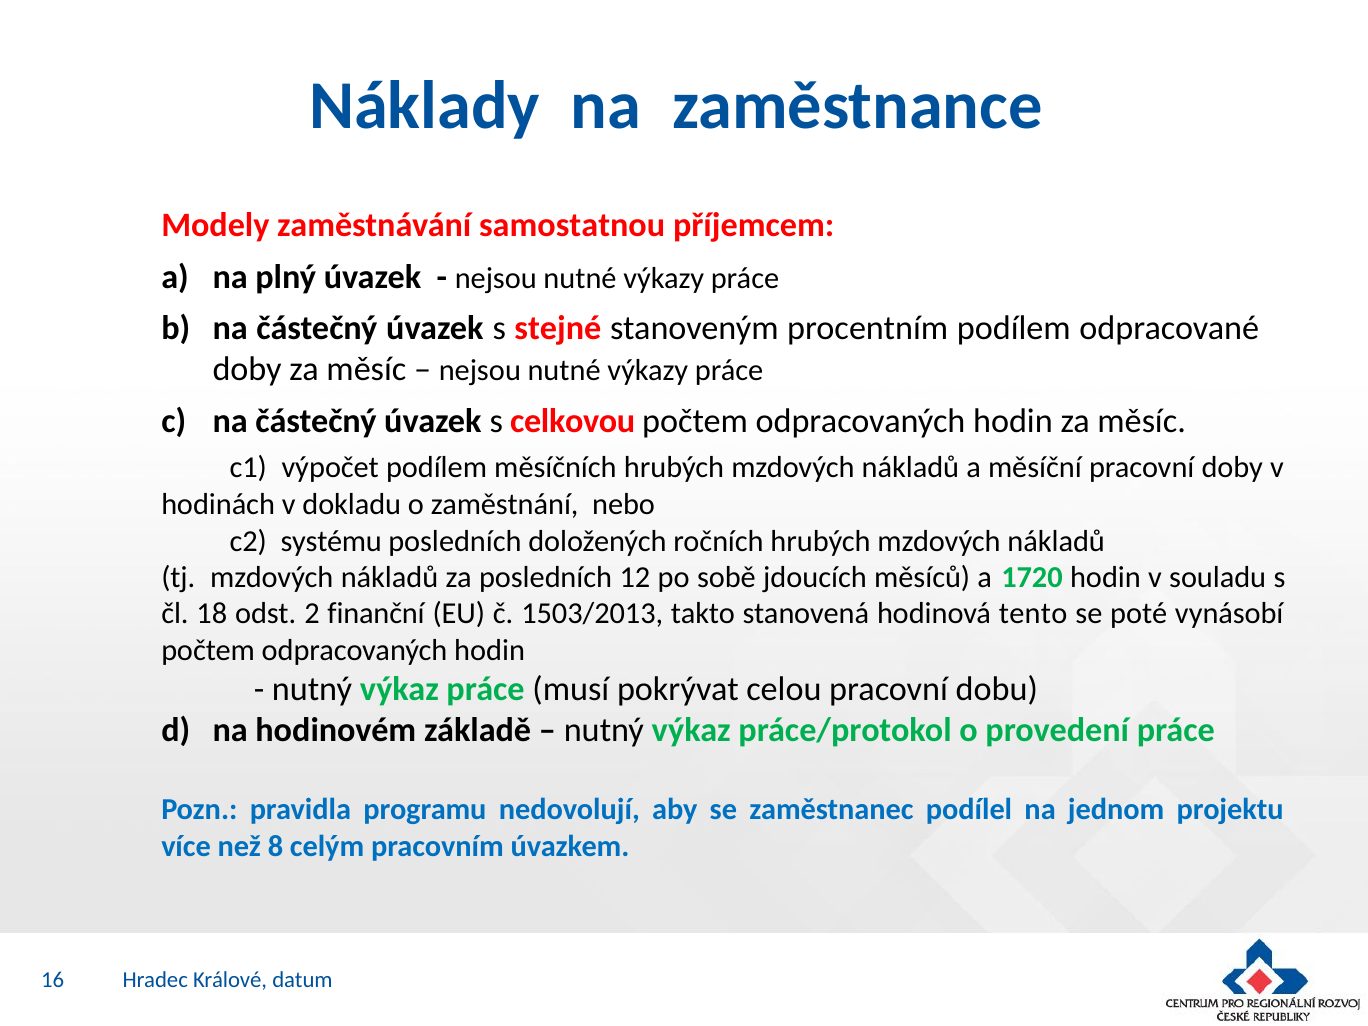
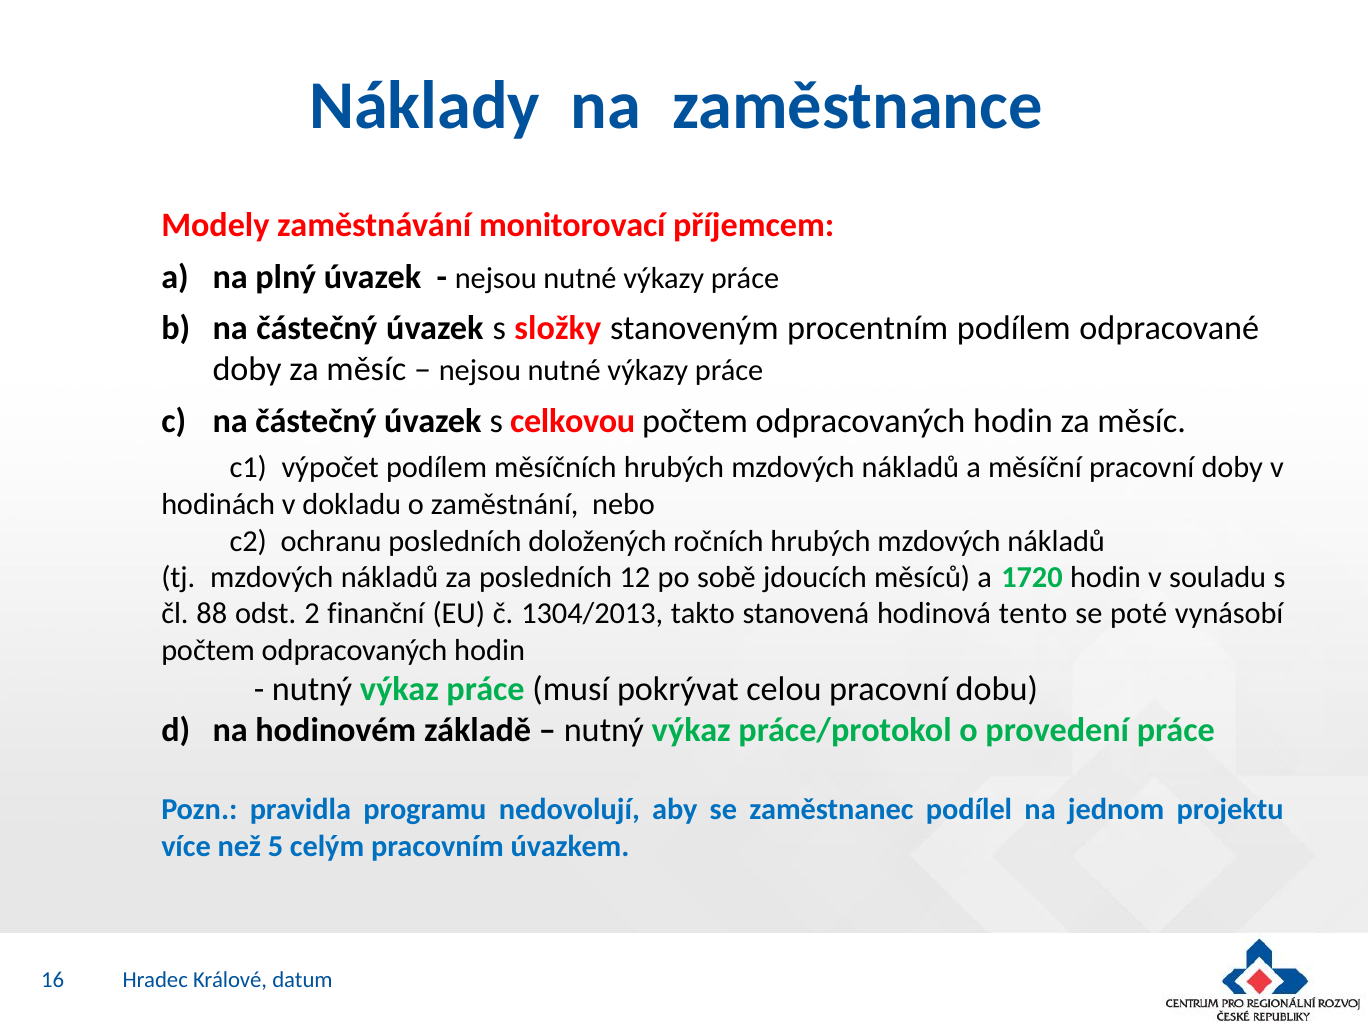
samostatnou: samostatnou -> monitorovací
stejné: stejné -> složky
systému: systému -> ochranu
18: 18 -> 88
1503/2013: 1503/2013 -> 1304/2013
8: 8 -> 5
